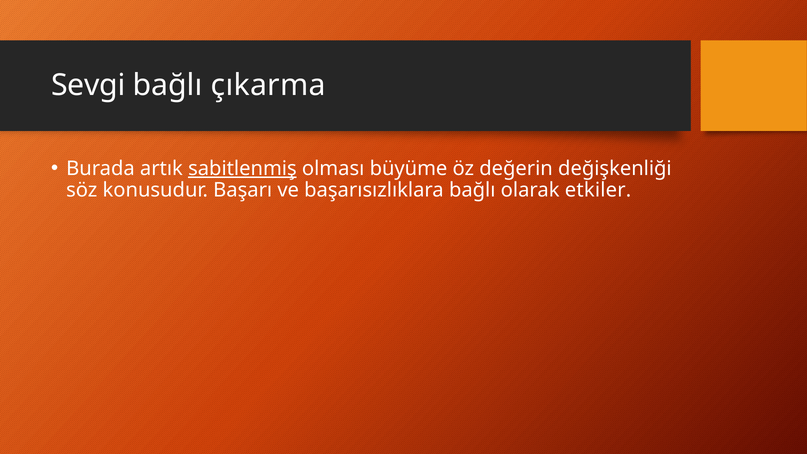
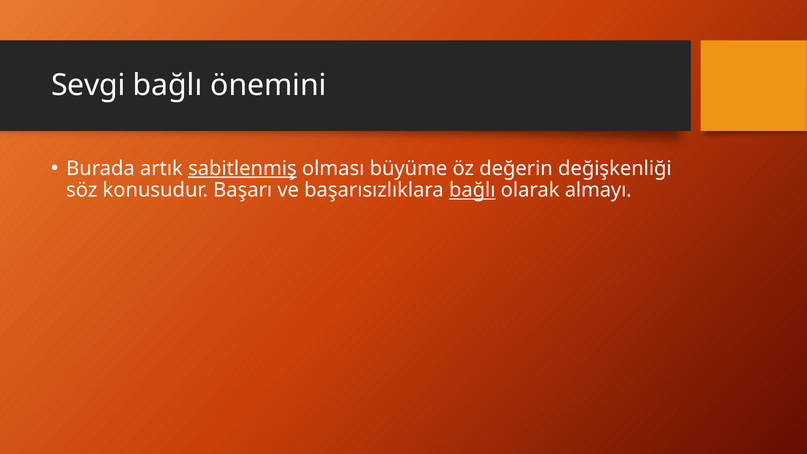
çıkarma: çıkarma -> önemini
bağlı at (472, 190) underline: none -> present
etkiler: etkiler -> almayı
